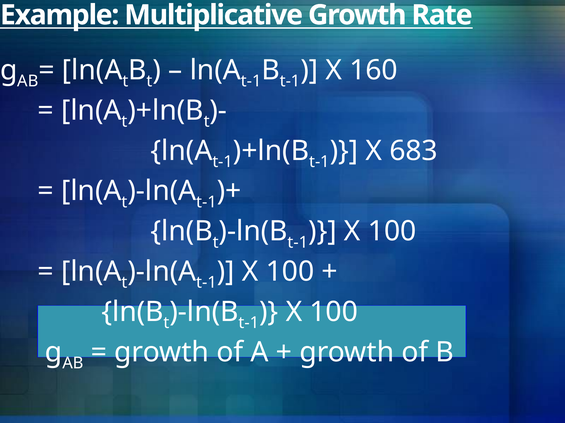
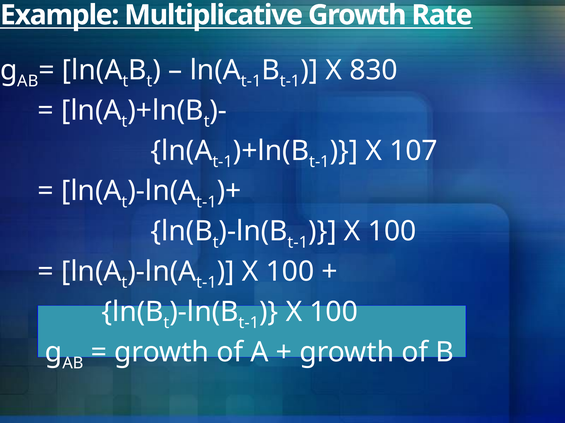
160: 160 -> 830
683: 683 -> 107
